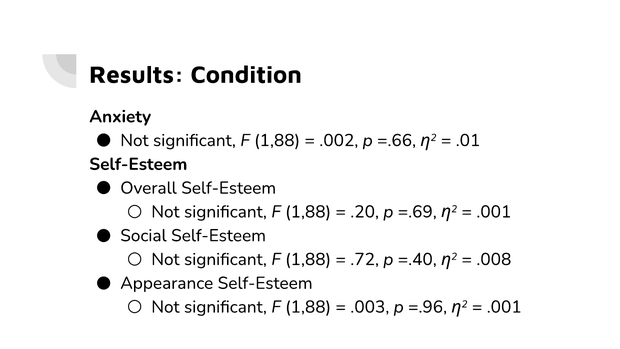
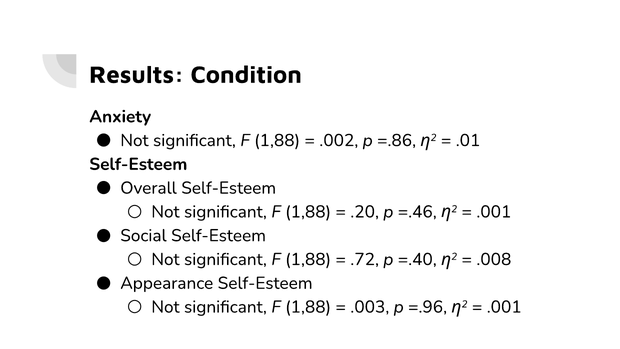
=.66: =.66 -> =.86
=.69: =.69 -> =.46
